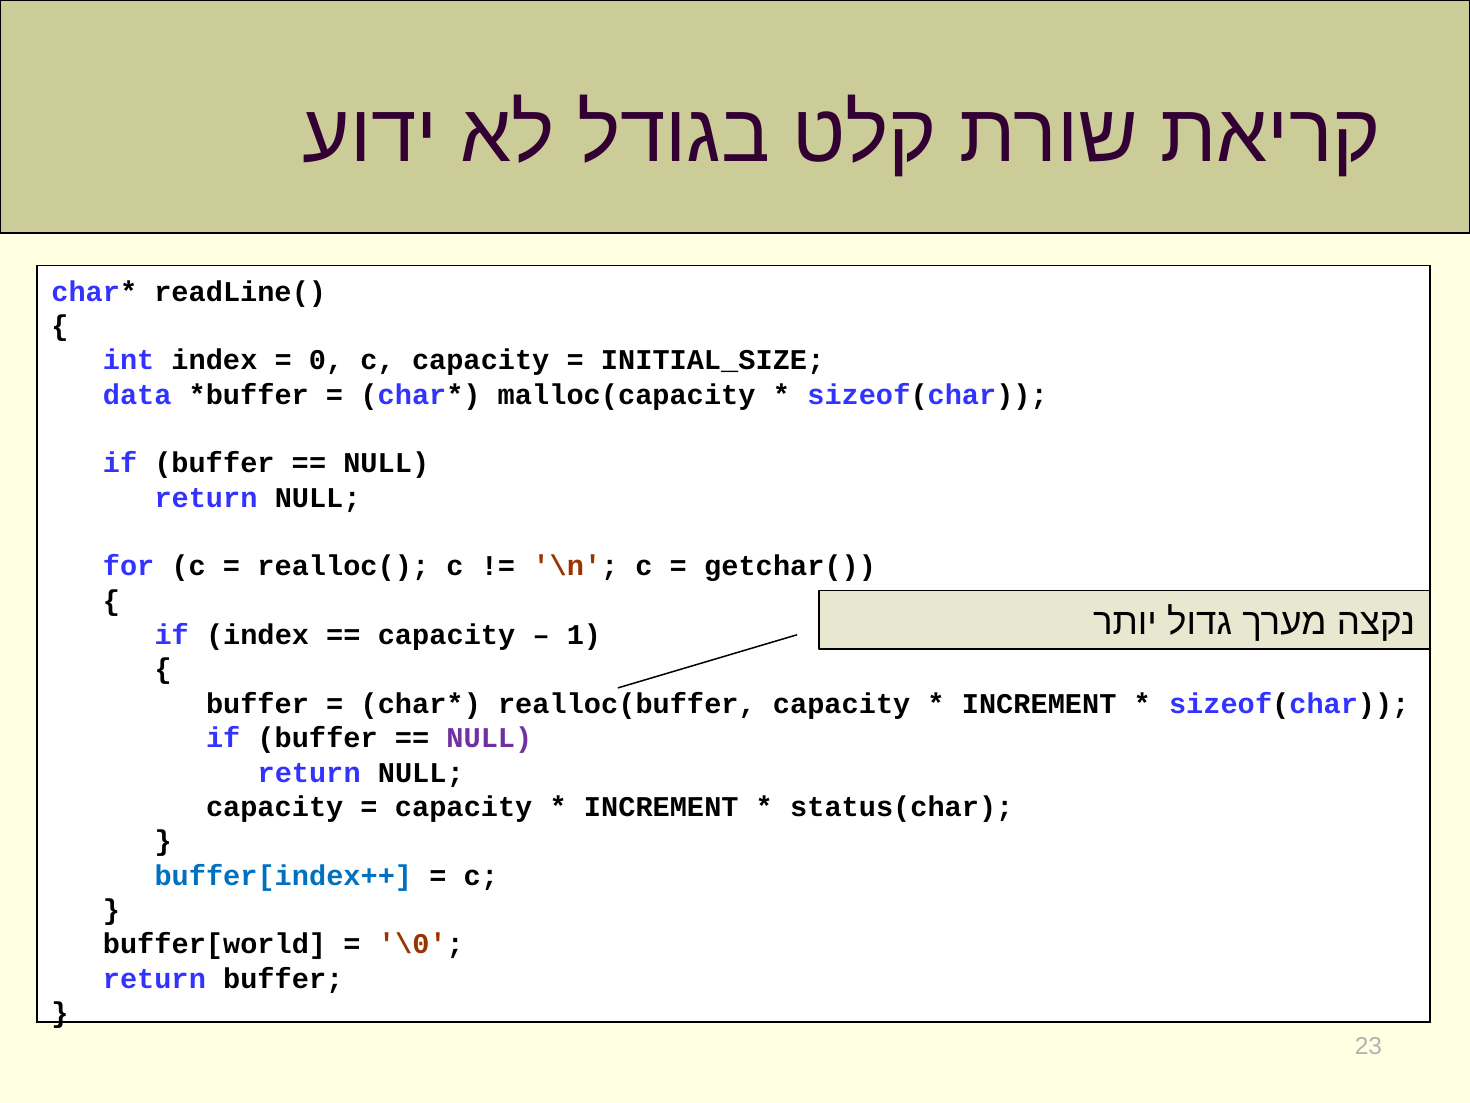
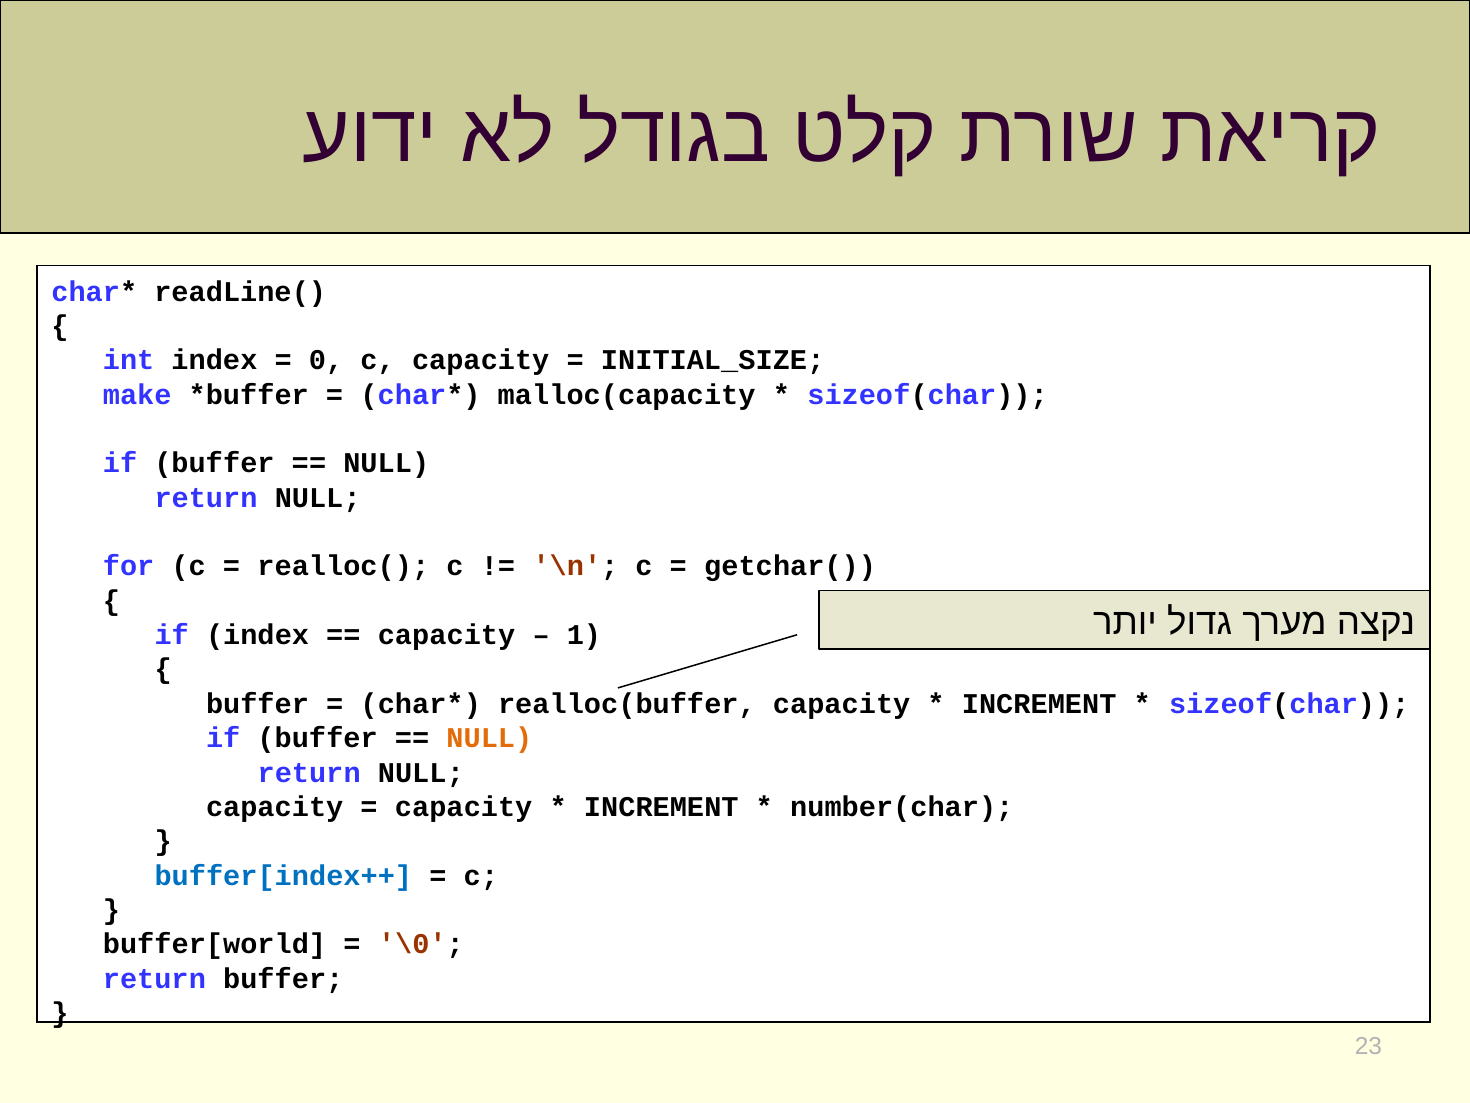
data: data -> make
NULL at (489, 738) colour: purple -> orange
status(char: status(char -> number(char
